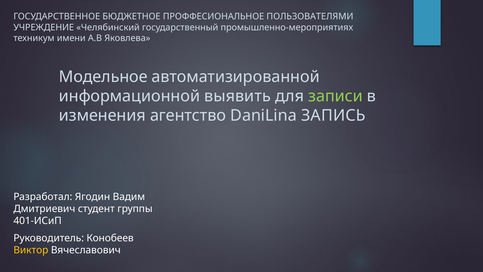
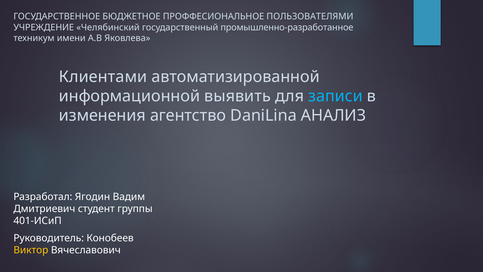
промышленно-мероприятиях: промышленно-мероприятиях -> промышленно-разработанное
Модельное: Модельное -> Клиентами
записи colour: light green -> light blue
ЗАПИСЬ: ЗАПИСЬ -> АНАЛИЗ
